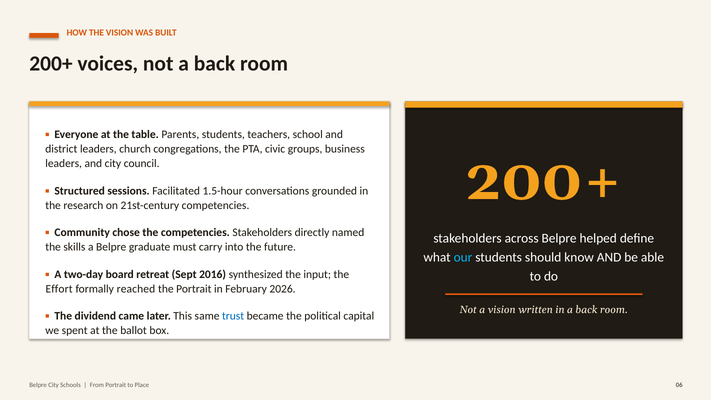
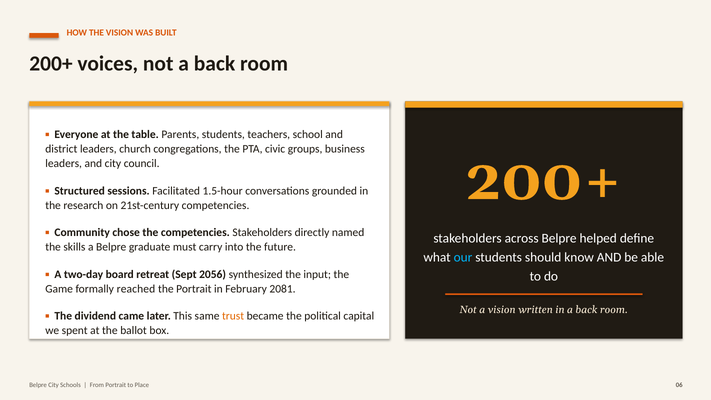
2016: 2016 -> 2056
Effort: Effort -> Game
2026: 2026 -> 2081
trust colour: blue -> orange
